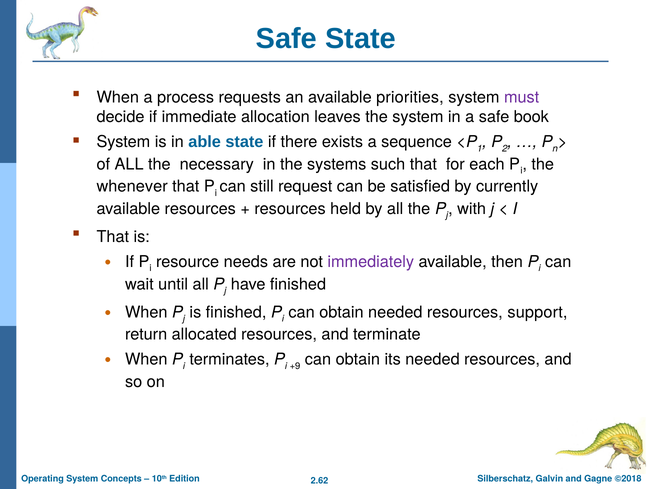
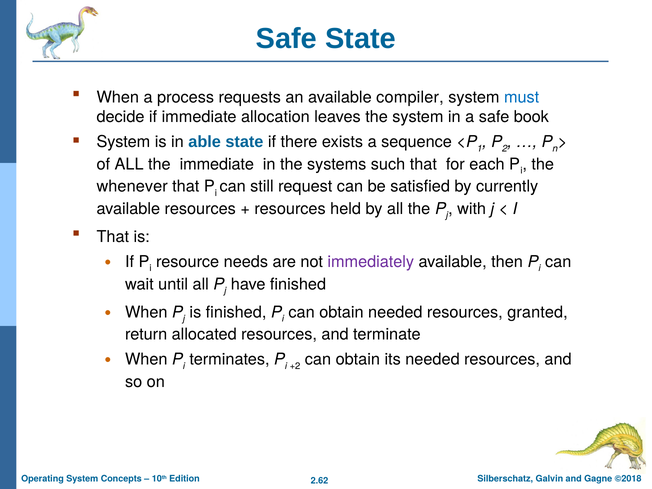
priorities: priorities -> compiler
must colour: purple -> blue
the necessary: necessary -> immediate
support: support -> granted
+9: +9 -> +2
